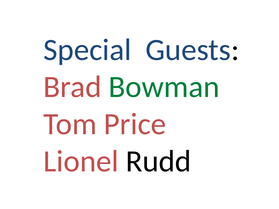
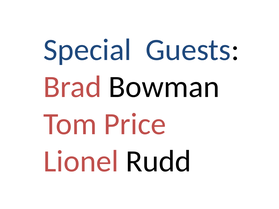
Bowman colour: green -> black
